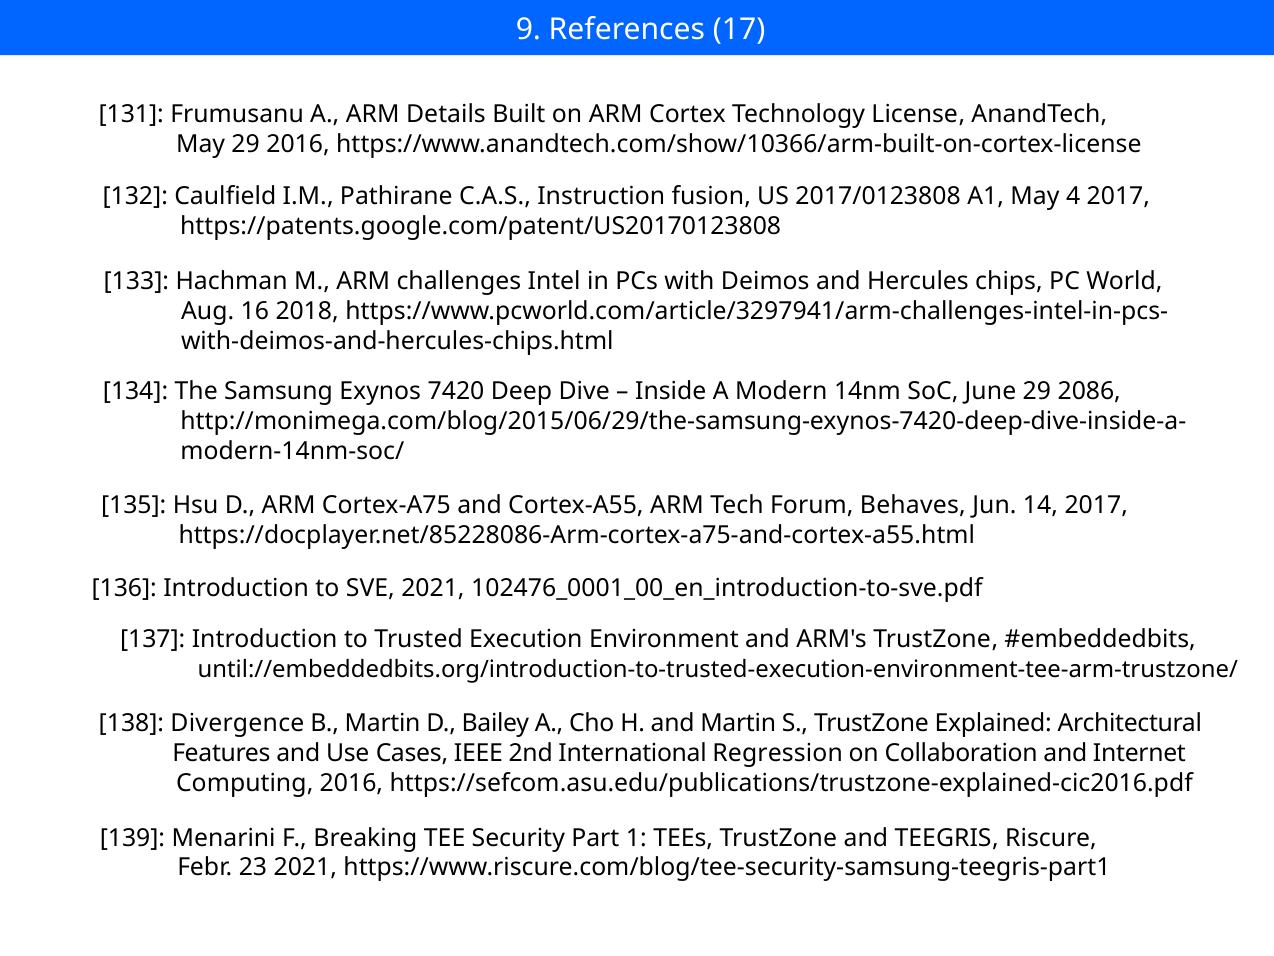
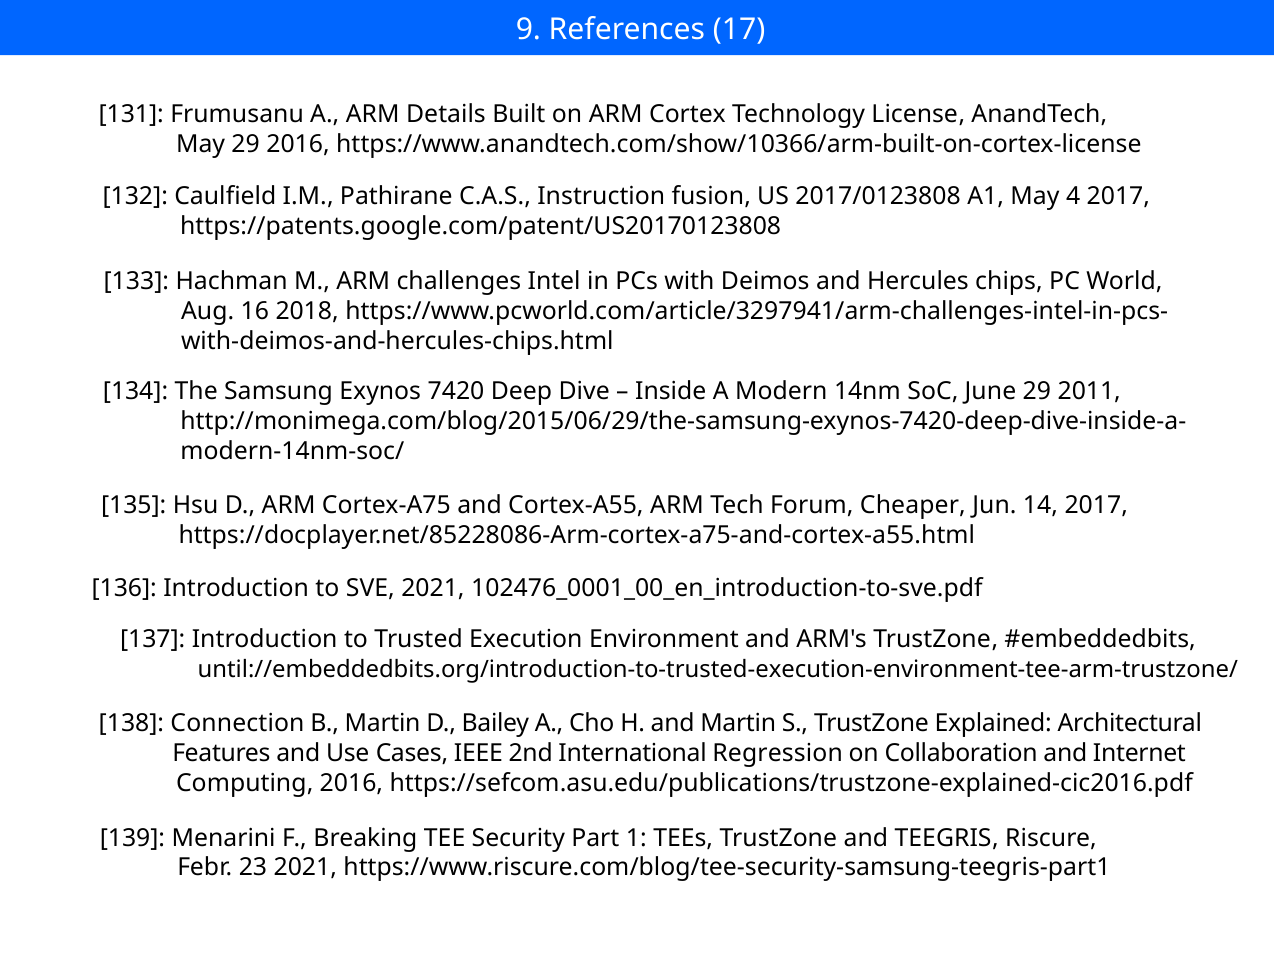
2086: 2086 -> 2011
Behaves: Behaves -> Cheaper
Divergence: Divergence -> Connection
